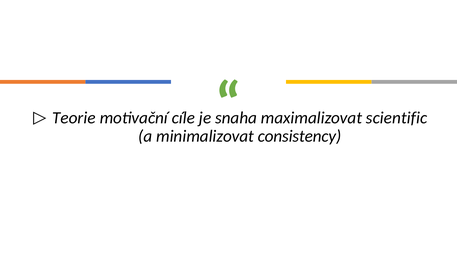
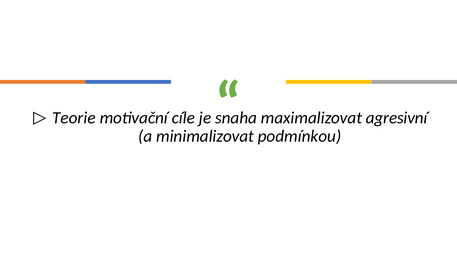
scientific: scientific -> agresivní
consistency: consistency -> podmínkou
